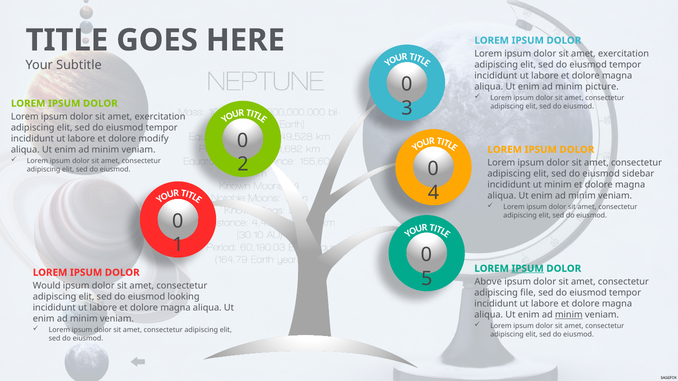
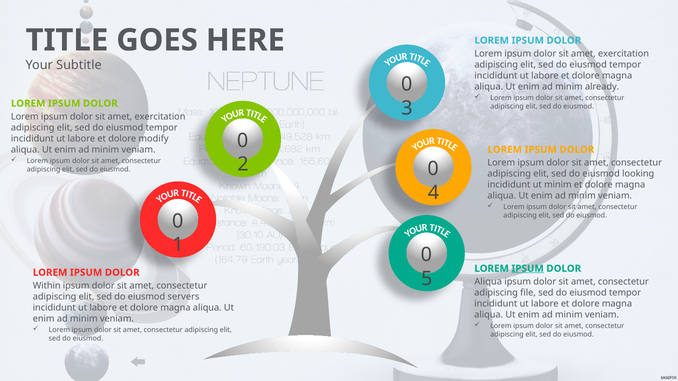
picture: picture -> already
sidebar: sidebar -> looking
Above at (488, 282): Above -> Aliqua
Would: Would -> Within
looking: looking -> servers
minim at (569, 315) underline: present -> none
